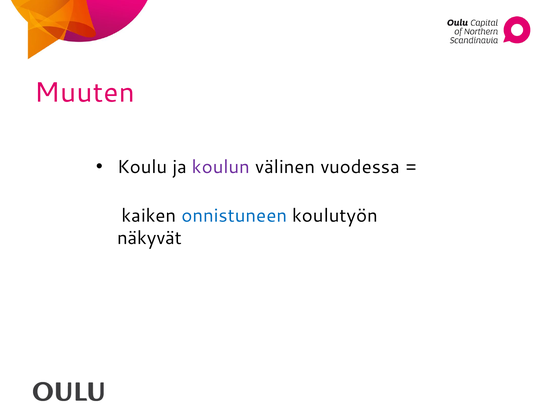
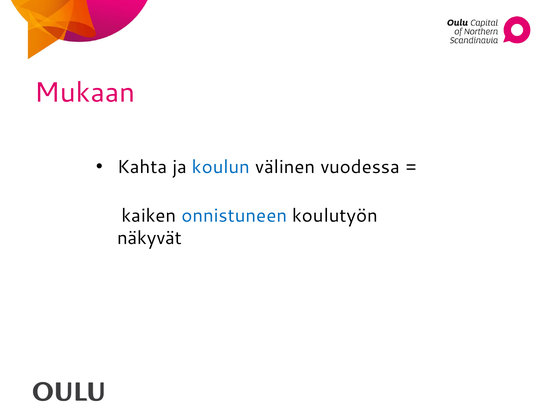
Muuten: Muuten -> Mukaan
Koulu: Koulu -> Kahta
koulun colour: purple -> blue
